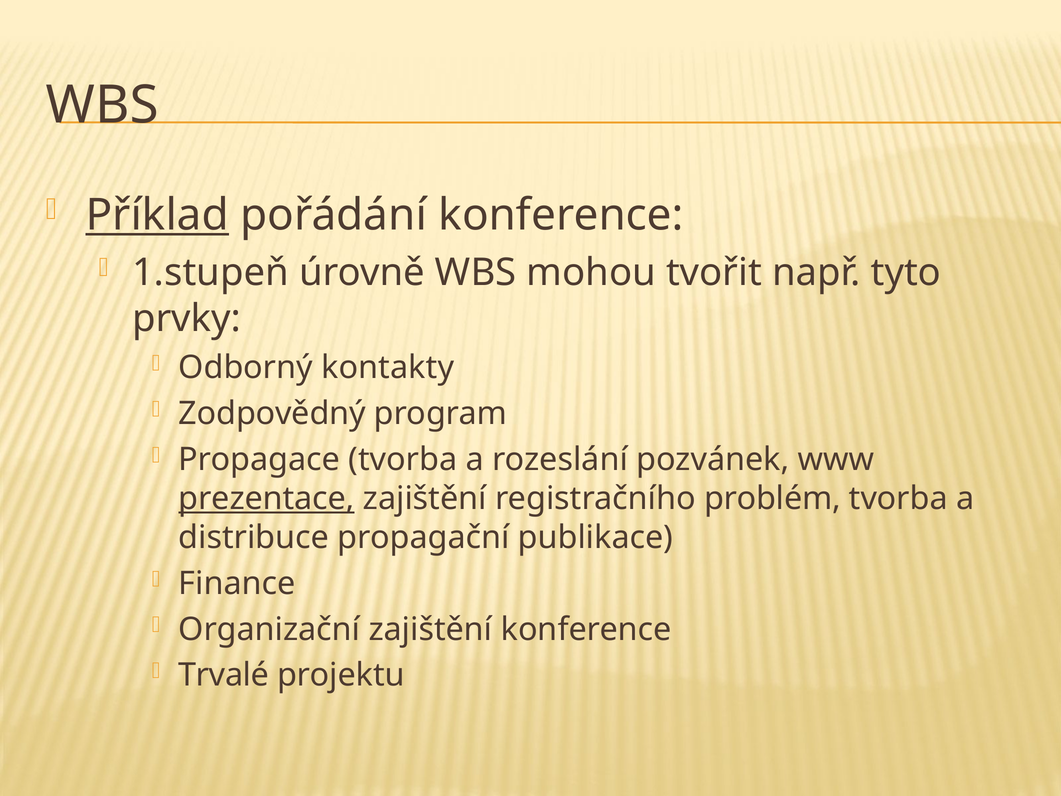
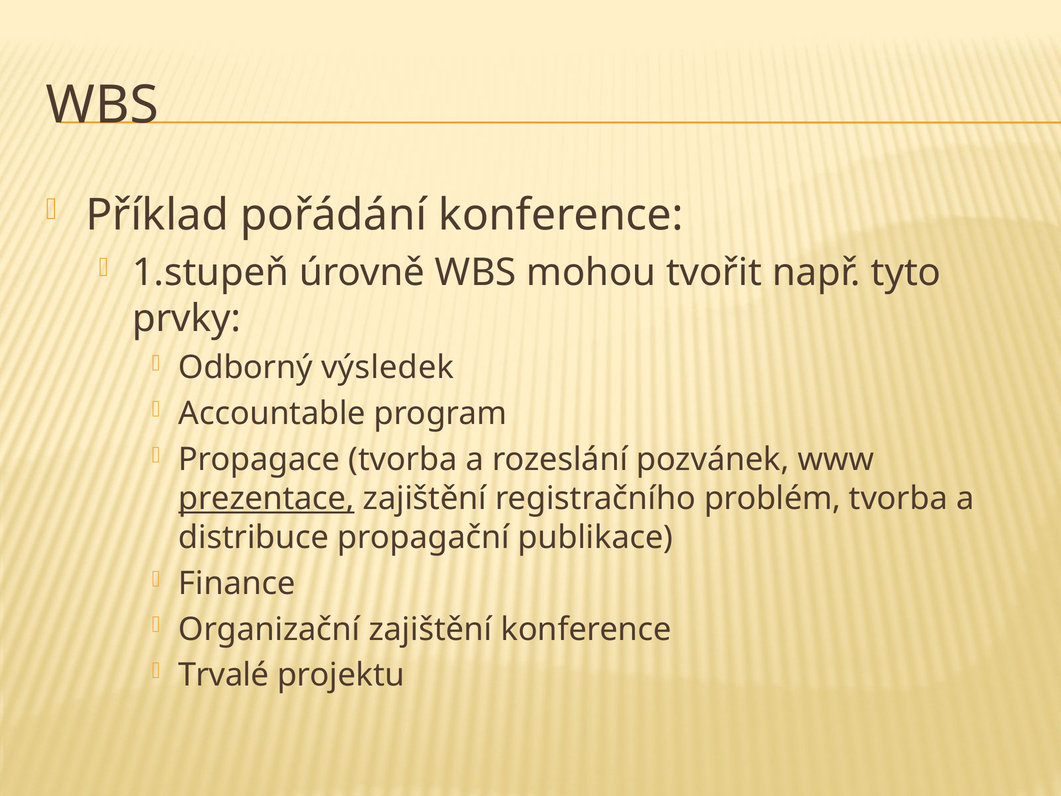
Příklad underline: present -> none
kontakty: kontakty -> výsledek
Zodpovědný: Zodpovědný -> Accountable
